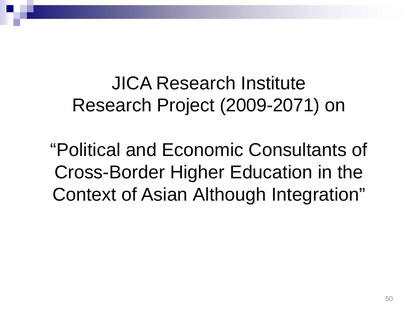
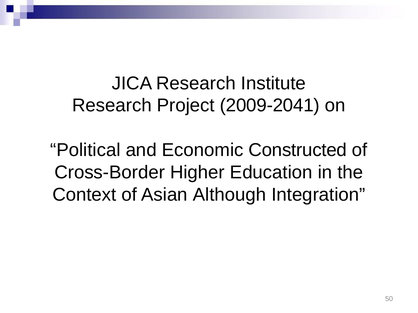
2009-2071: 2009-2071 -> 2009-2041
Consultants: Consultants -> Constructed
